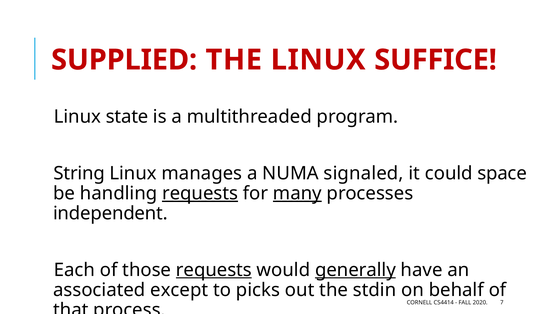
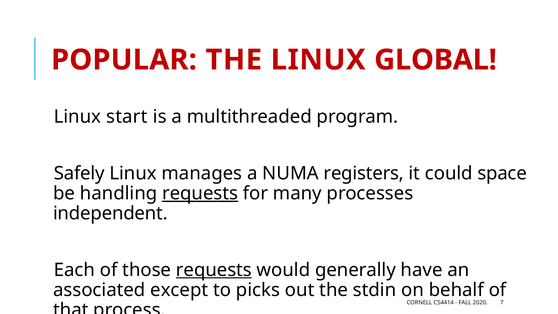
SUPPLIED: SUPPLIED -> POPULAR
SUFFICE: SUFFICE -> GLOBAL
state: state -> start
String: String -> Safely
signaled: signaled -> registers
many underline: present -> none
generally underline: present -> none
